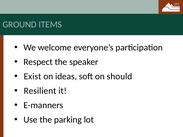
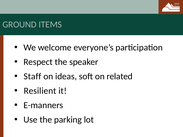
Exist: Exist -> Staff
should: should -> related
